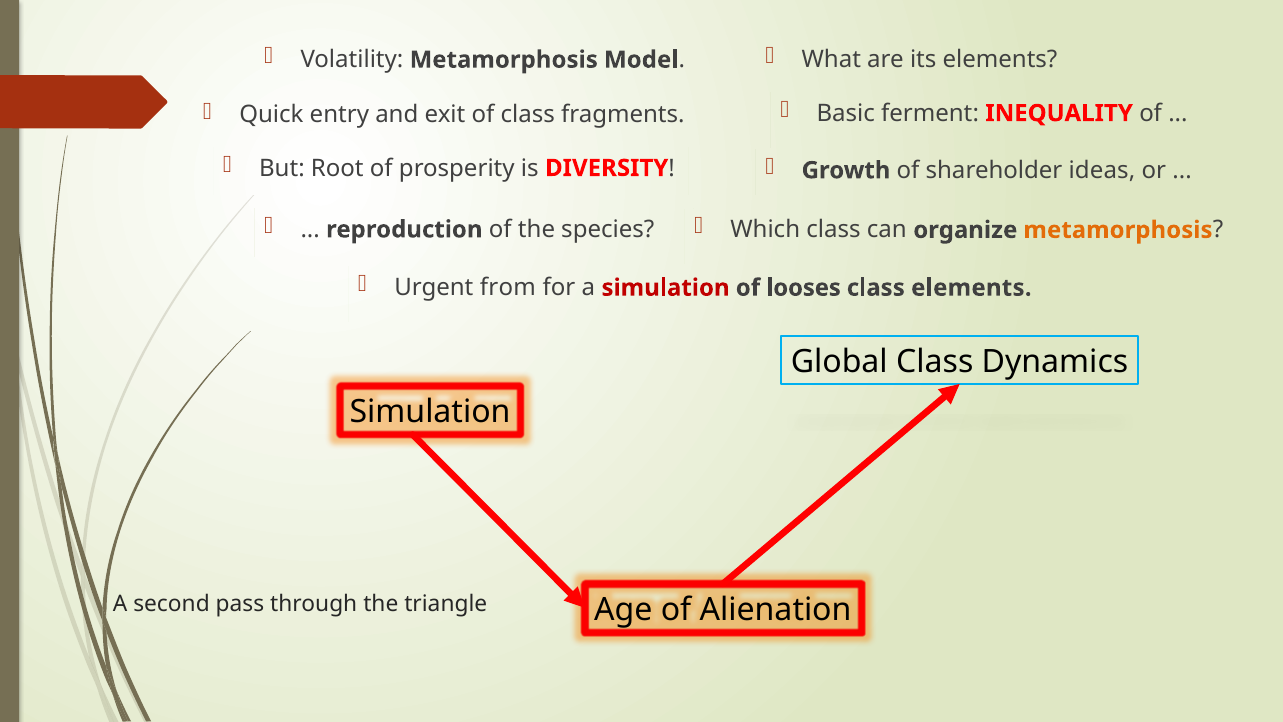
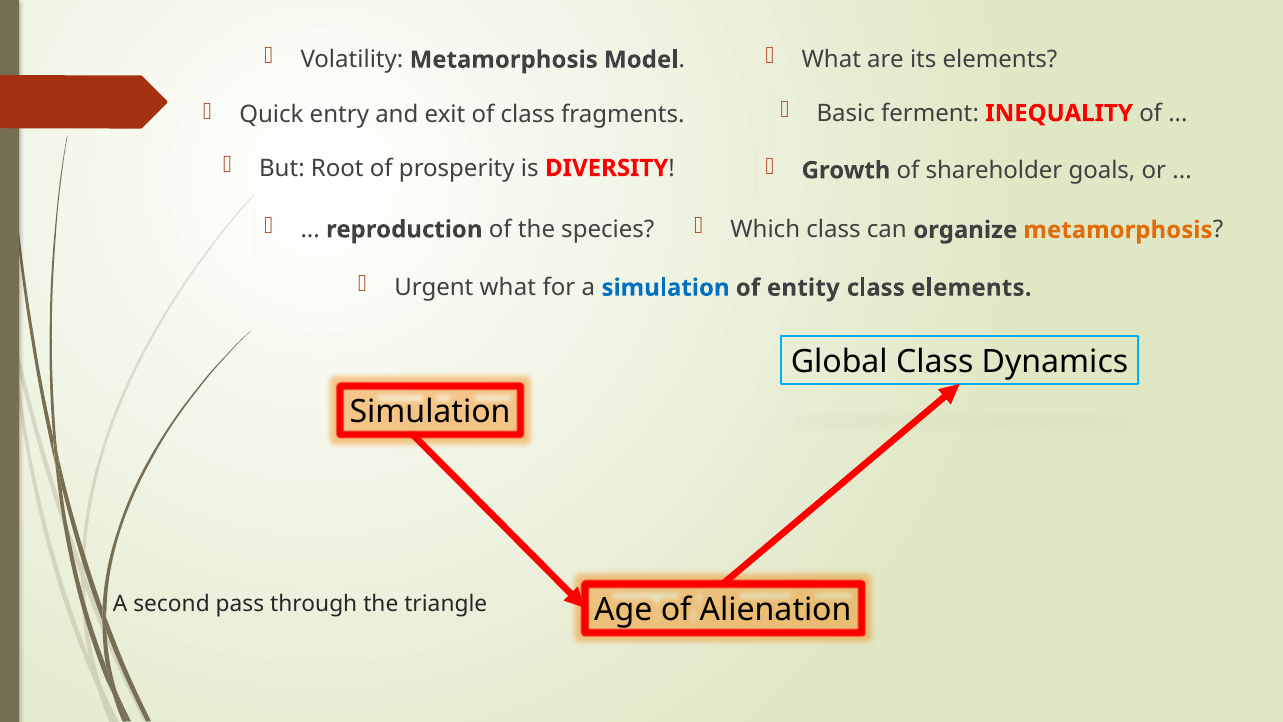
ideas: ideas -> goals
Urgent from: from -> what
simulation at (666, 288) colour: red -> blue
looses: looses -> entity
